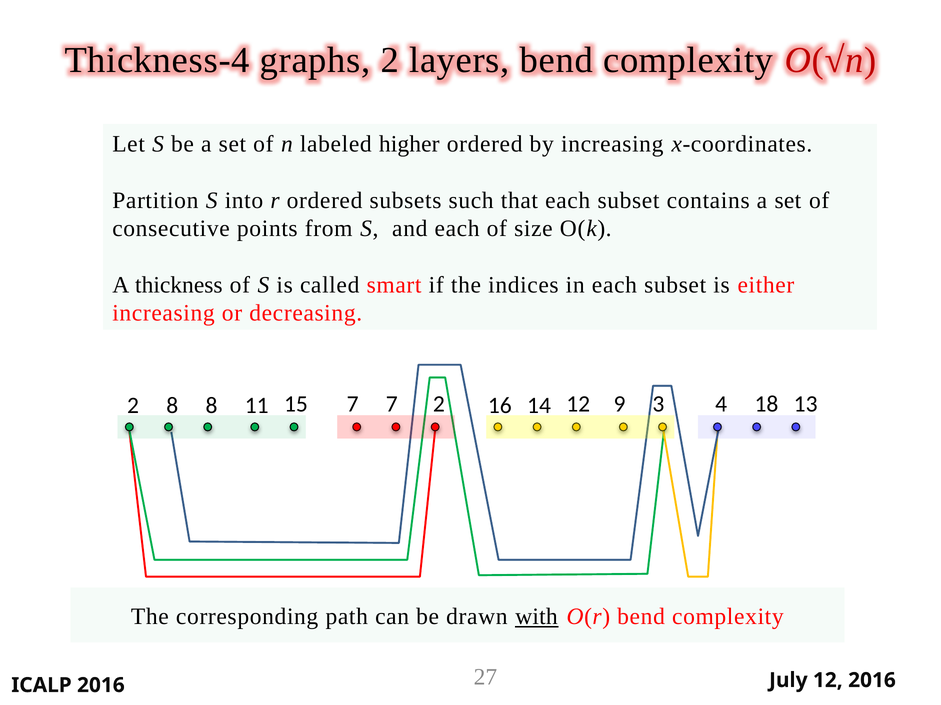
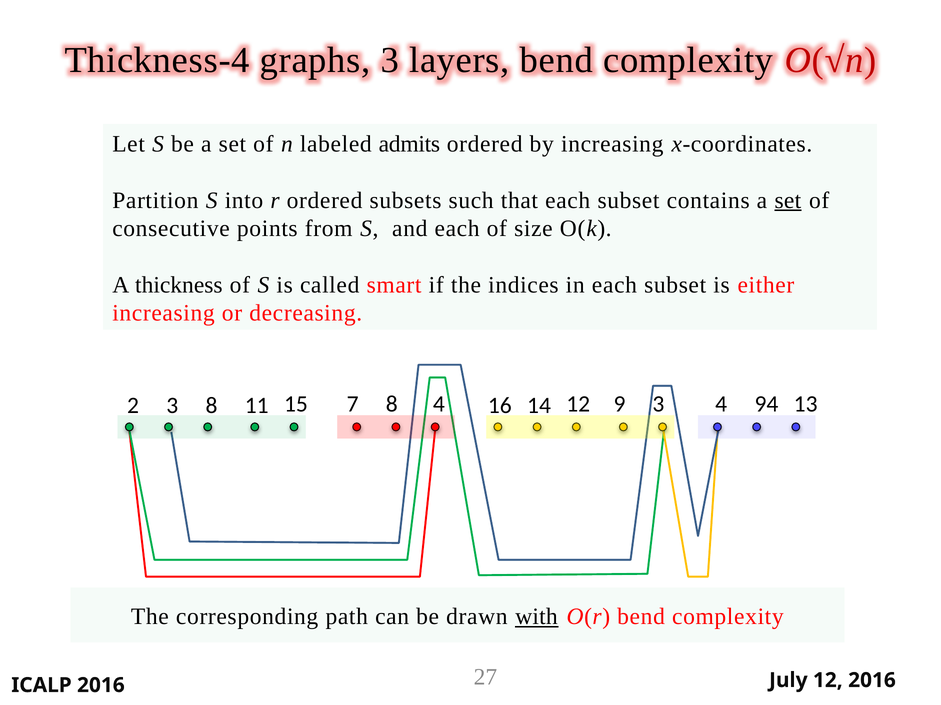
graphs 2: 2 -> 3
higher: higher -> admits
set at (788, 200) underline: none -> present
7 7: 7 -> 8
18: 18 -> 94
2 8: 8 -> 3
15 2: 2 -> 4
